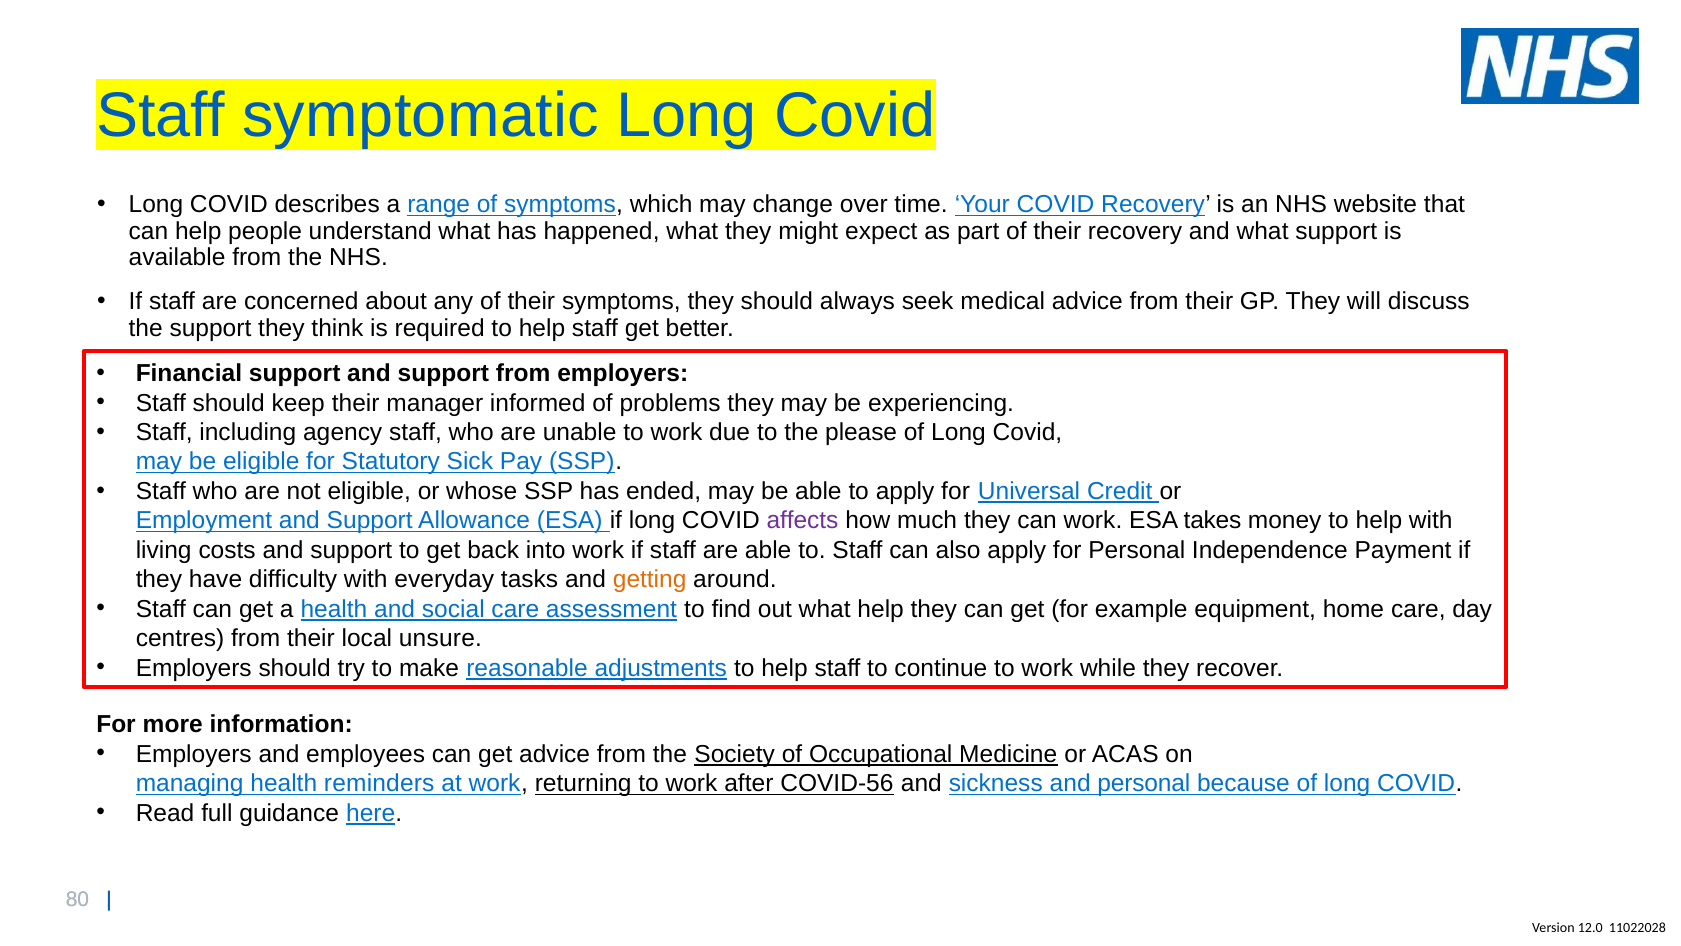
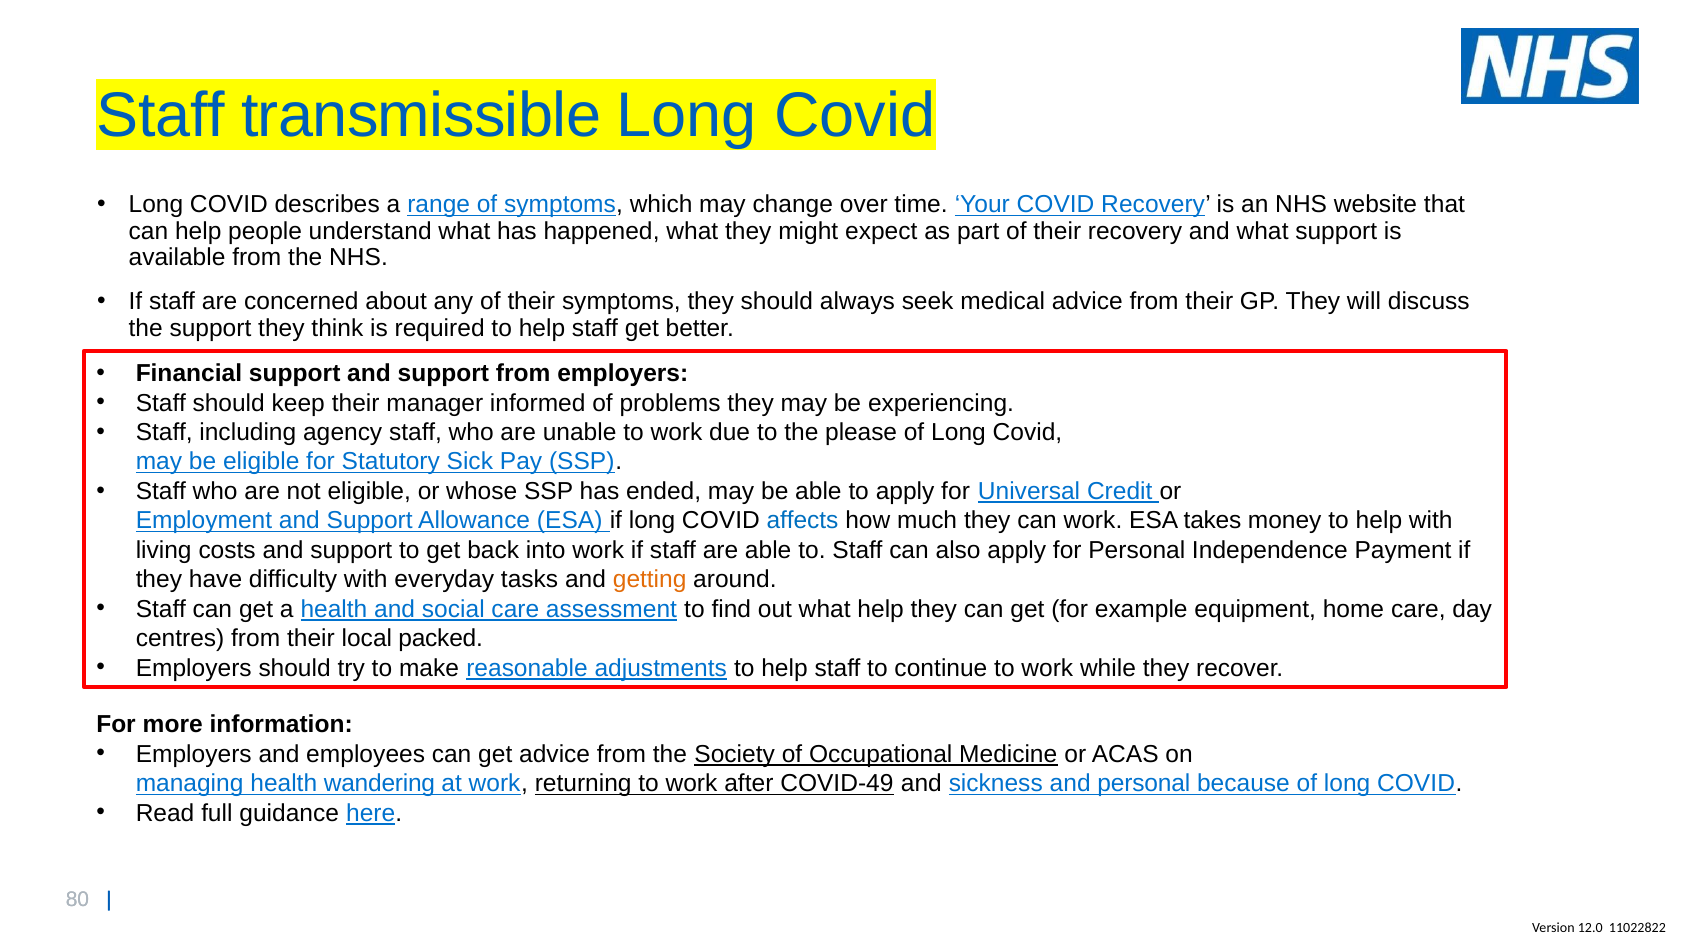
symptomatic: symptomatic -> transmissible
affects colour: purple -> blue
unsure: unsure -> packed
reminders: reminders -> wandering
COVID-56: COVID-56 -> COVID-49
11022028: 11022028 -> 11022822
